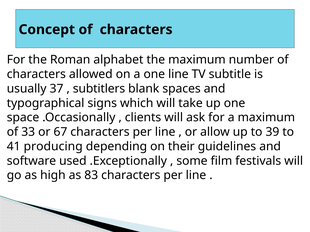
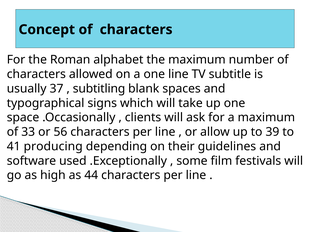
subtitlers: subtitlers -> subtitling
67: 67 -> 56
83: 83 -> 44
